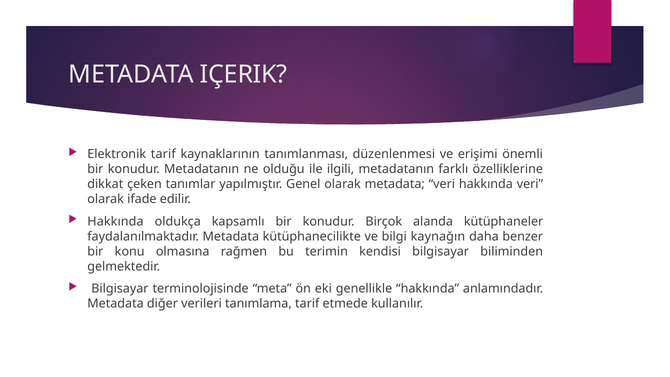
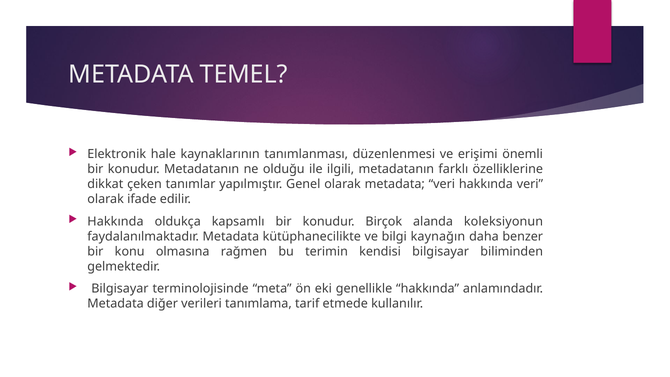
IÇERIK: IÇERIK -> TEMEL
Elektronik tarif: tarif -> hale
kütüphaneler: kütüphaneler -> koleksiyonun
